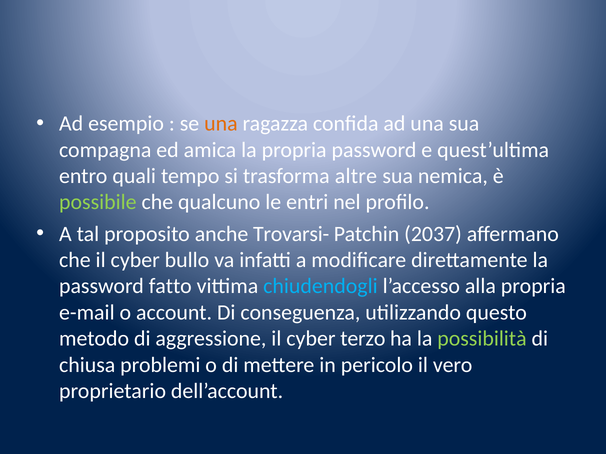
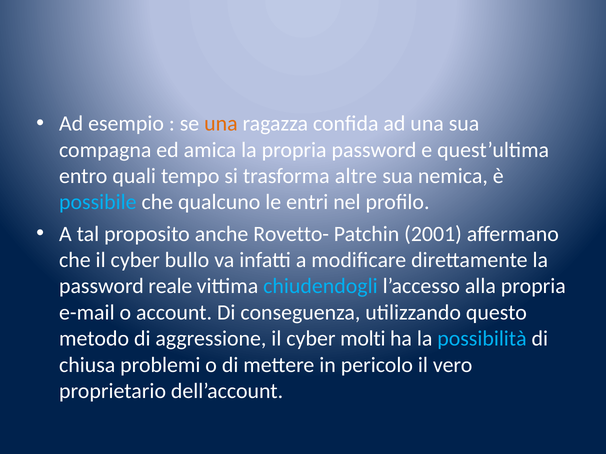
possibile colour: light green -> light blue
Trovarsi-: Trovarsi- -> Rovetto-
2037: 2037 -> 2001
fatto: fatto -> reale
terzo: terzo -> molti
possibilità colour: light green -> light blue
